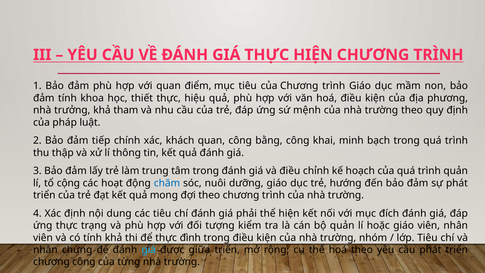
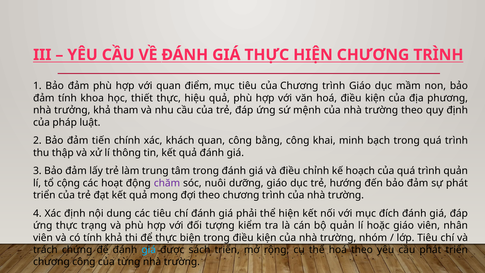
tiếp: tiếp -> tiến
chăm colour: blue -> purple
đình: đình -> biện
nhân at (45, 250): nhân -> trách
giữa: giữa -> sách
